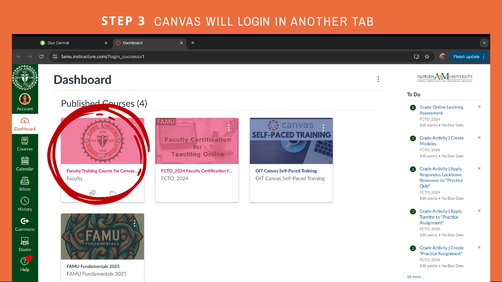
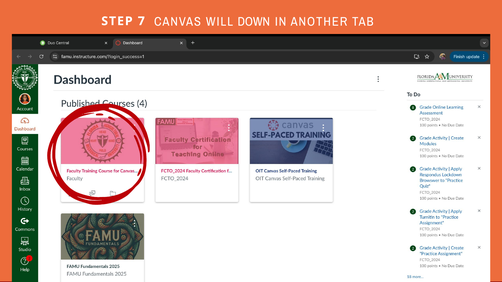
LOGIN: LOGIN -> DOWN
3: 3 -> 7
